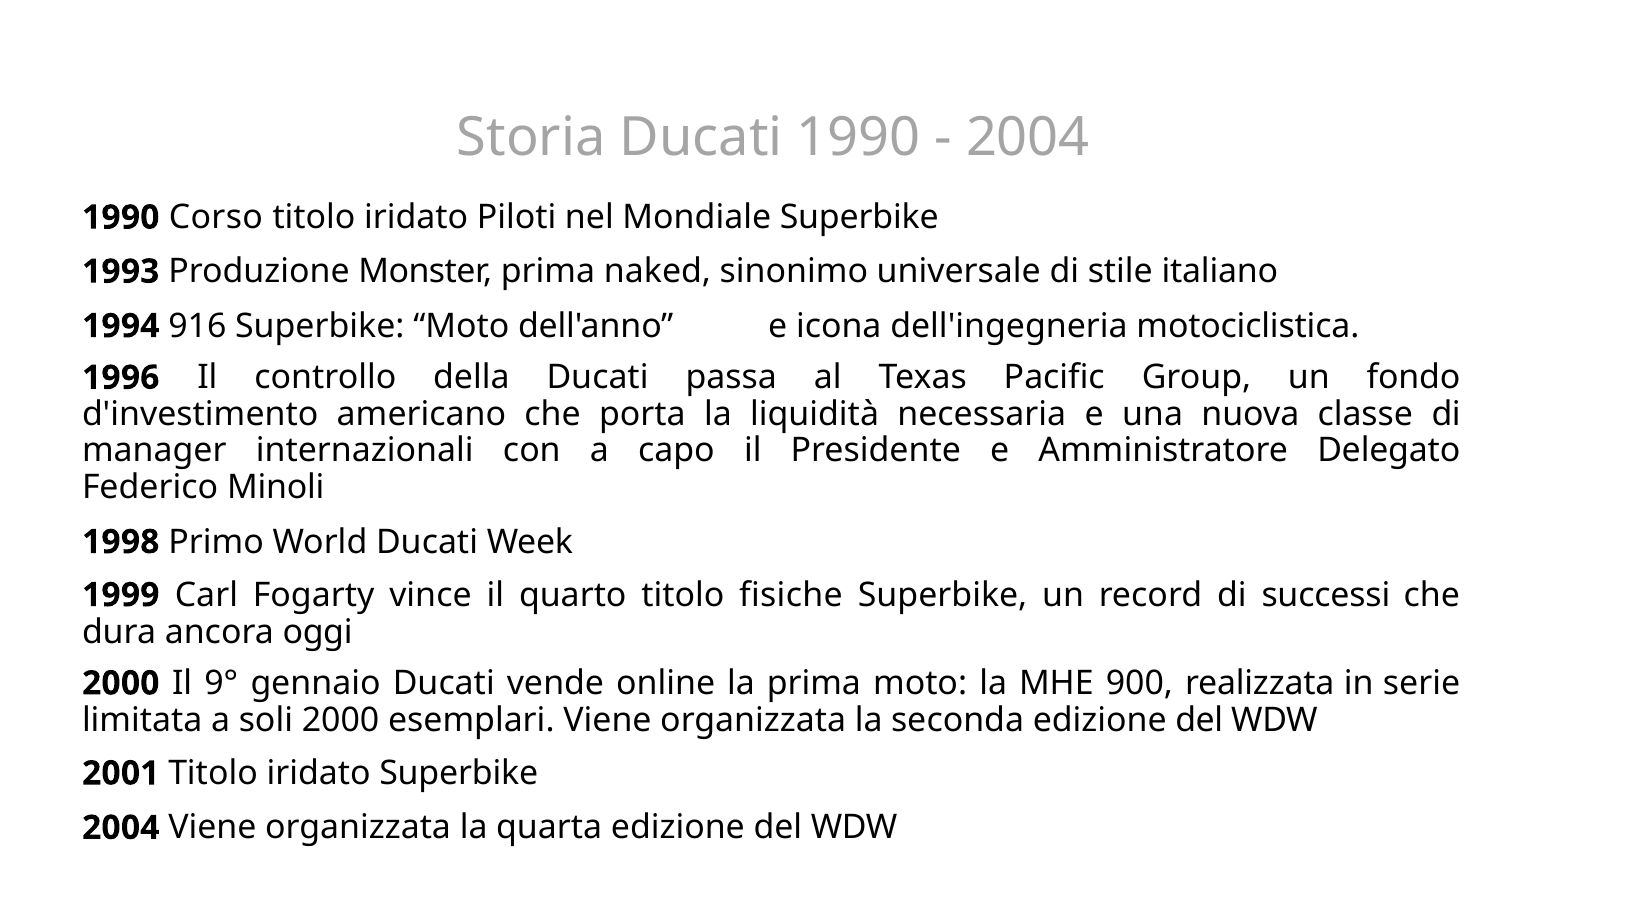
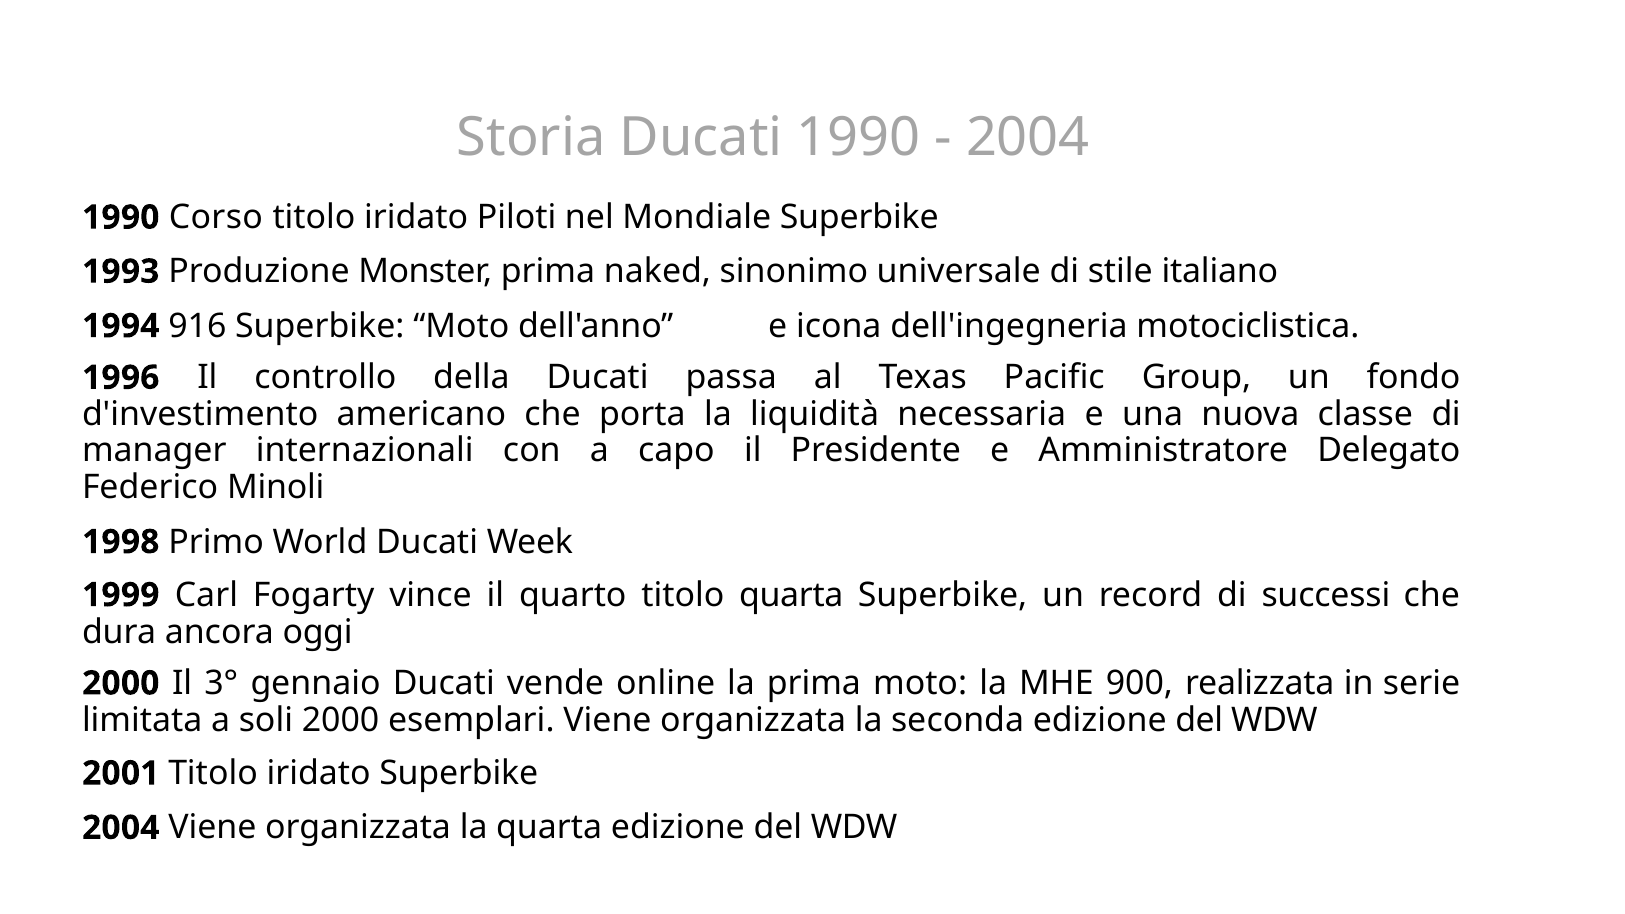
titolo fisiche: fisiche -> quarta
9°: 9° -> 3°
